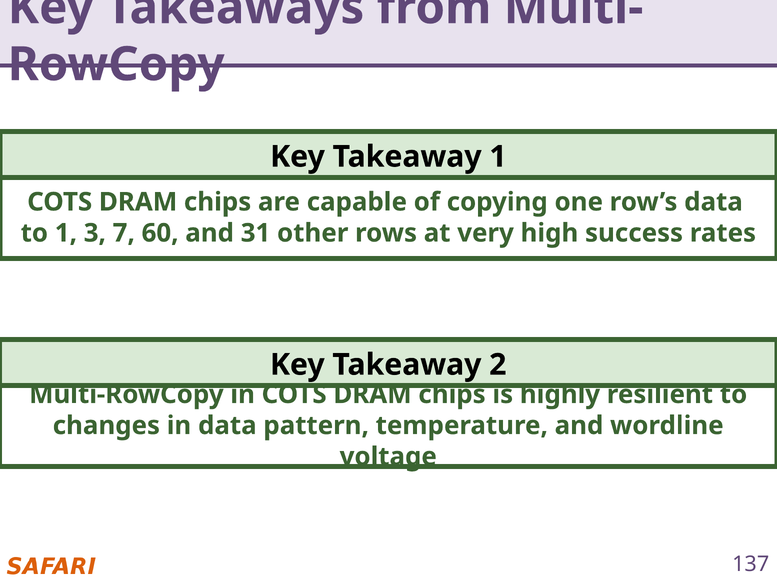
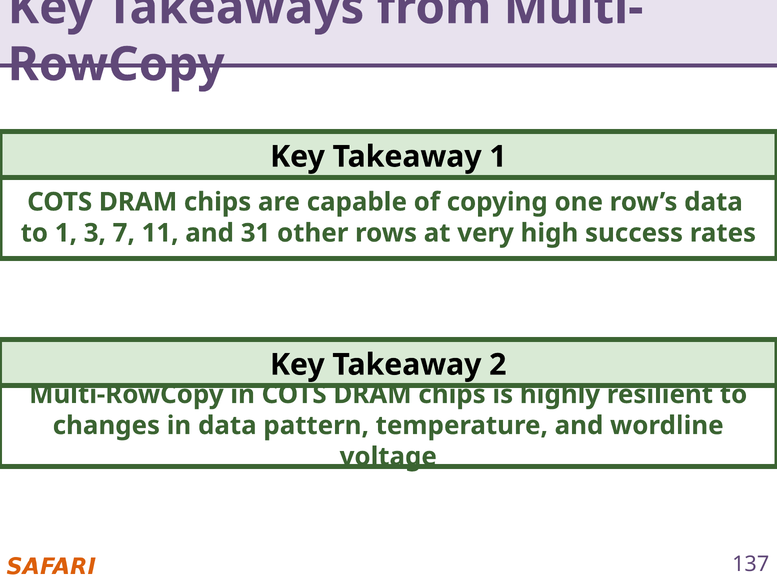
60: 60 -> 11
